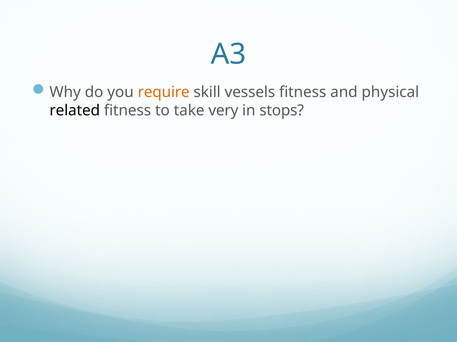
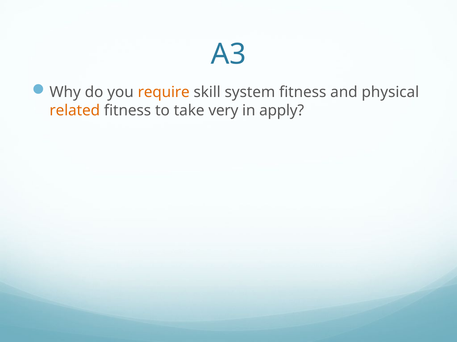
vessels: vessels -> system
related colour: black -> orange
stops: stops -> apply
